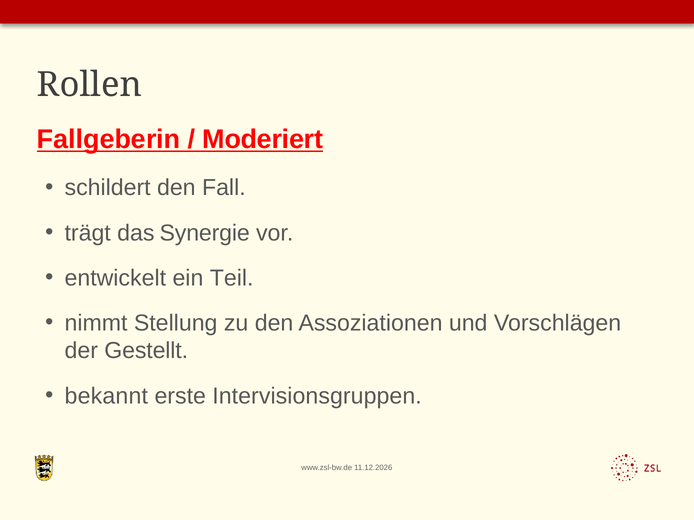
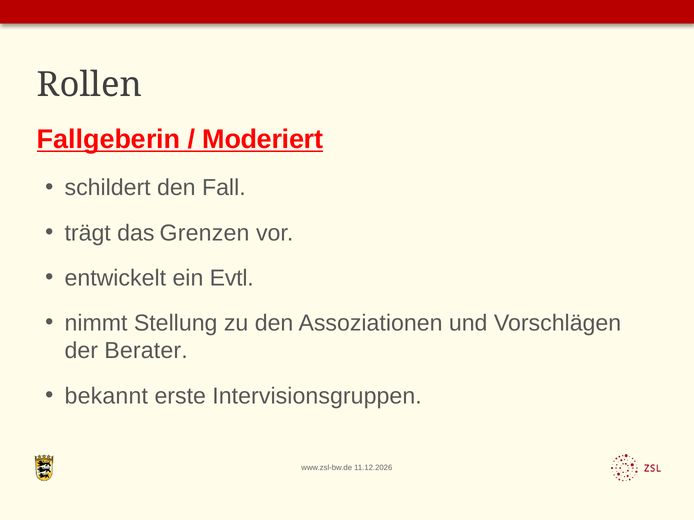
Synergie: Synergie -> Grenzen
Teil: Teil -> Evtl
Gestellt: Gestellt -> Berater
